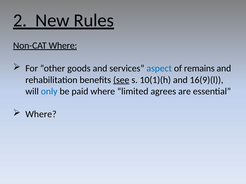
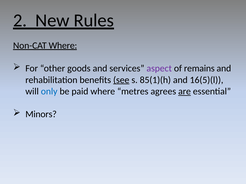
aspect colour: blue -> purple
10(1)(h: 10(1)(h -> 85(1)(h
16(9)(l: 16(9)(l -> 16(5)(l
limited: limited -> metres
are underline: none -> present
Where at (41, 115): Where -> Minors
